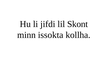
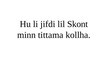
issokta: issokta -> tittama
